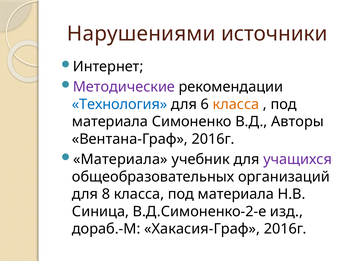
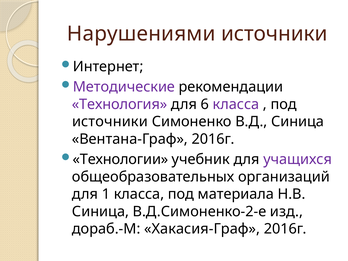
Технология colour: blue -> purple
класса at (236, 104) colour: orange -> purple
материала at (110, 122): материала -> источники
В.Д Авторы: Авторы -> Синица
Материала at (120, 159): Материала -> Технологии
8: 8 -> 1
